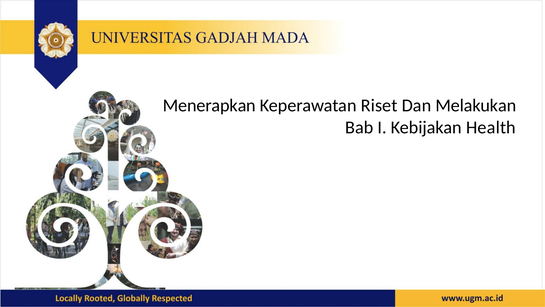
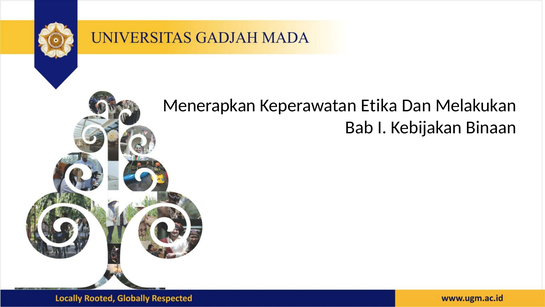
Riset: Riset -> Etika
Health: Health -> Binaan
